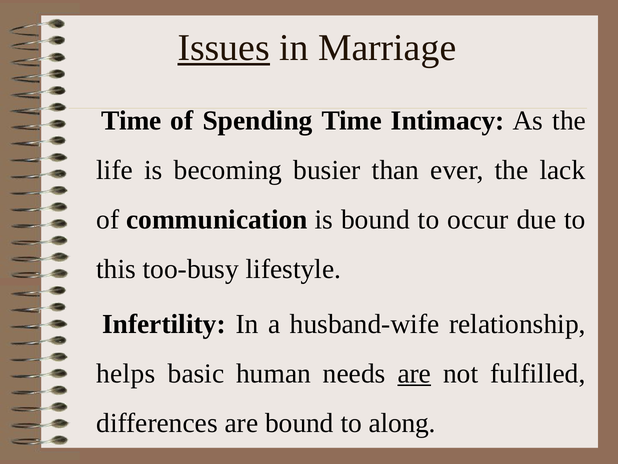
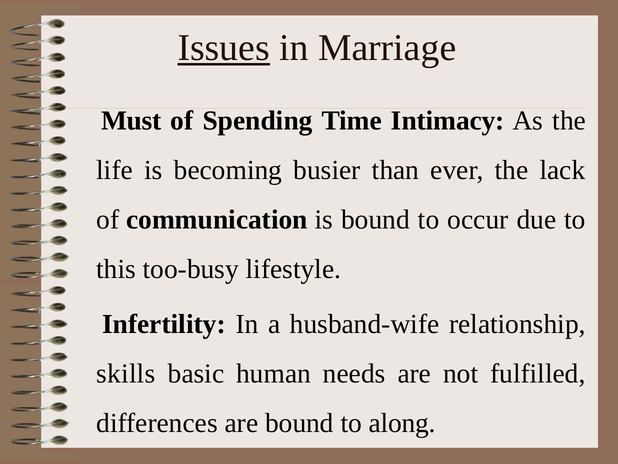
Time at (131, 120): Time -> Must
helps: helps -> skills
are at (414, 373) underline: present -> none
